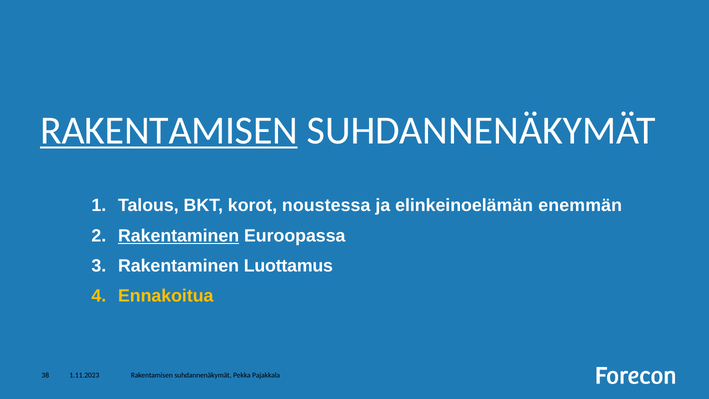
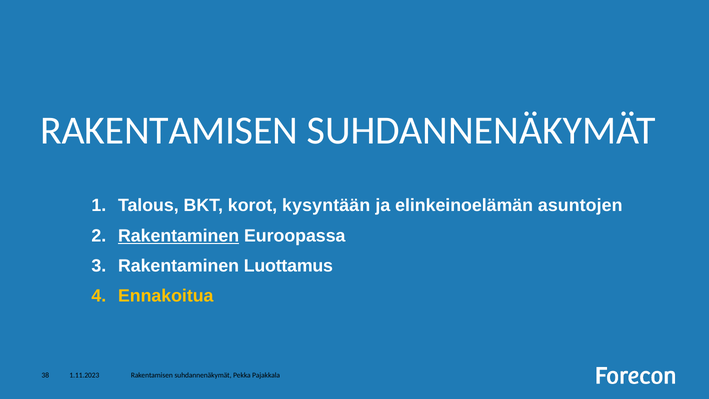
RAKENTAMISEN at (169, 130) underline: present -> none
noustessa: noustessa -> kysyntään
enemmän: enemmän -> asuntojen
